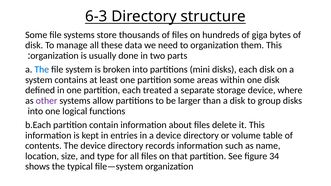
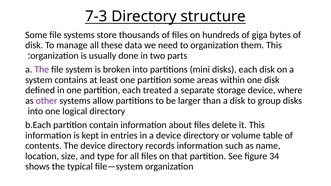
6-3: 6-3 -> 7-3
The at (42, 70) colour: blue -> purple
logical functions: functions -> directory
